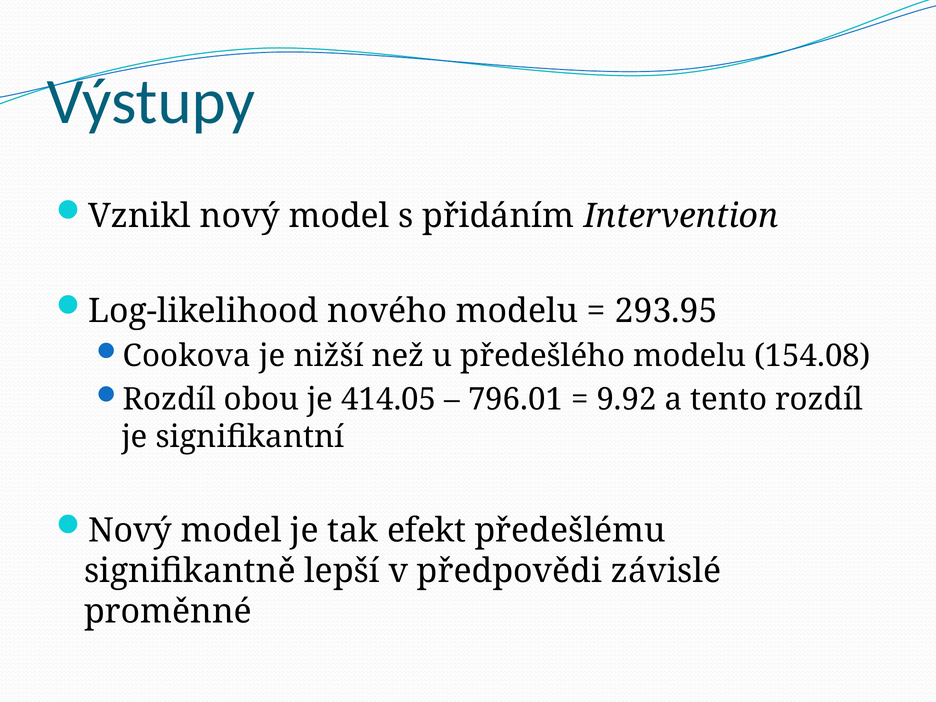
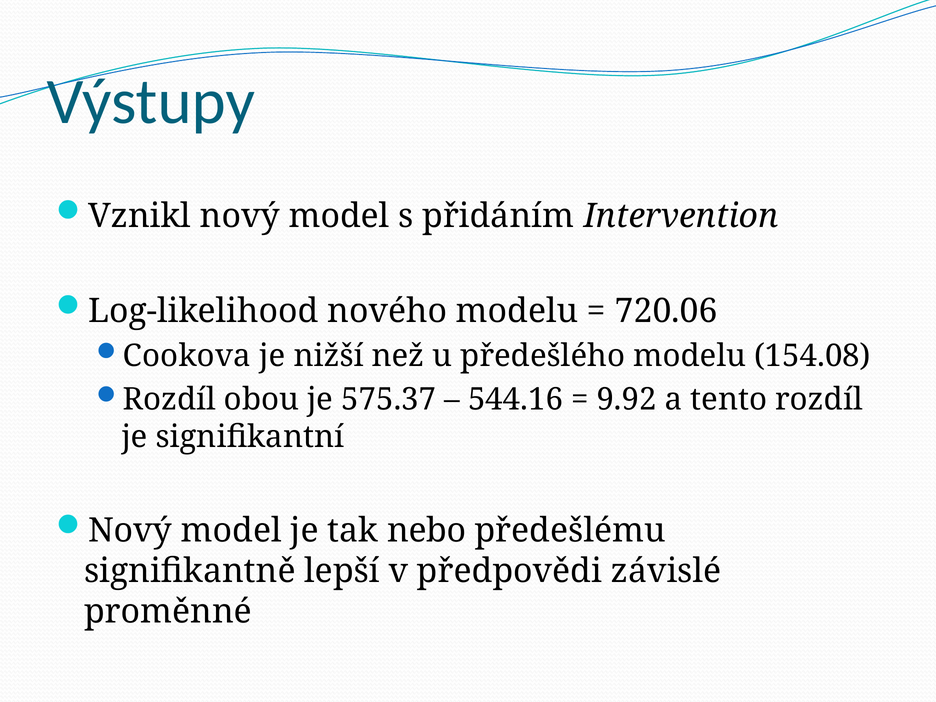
293.95: 293.95 -> 720.06
414.05: 414.05 -> 575.37
796.01: 796.01 -> 544.16
efekt: efekt -> nebo
